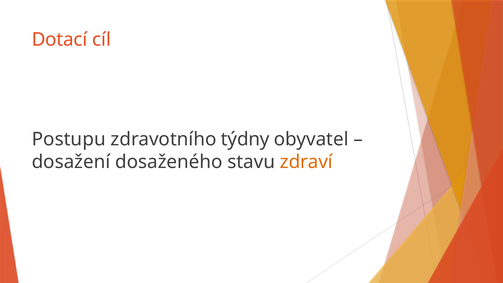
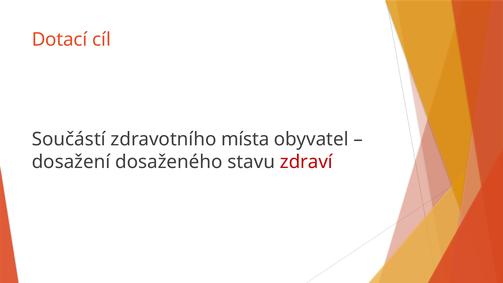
Postupu: Postupu -> Součástí
týdny: týdny -> místa
zdraví colour: orange -> red
